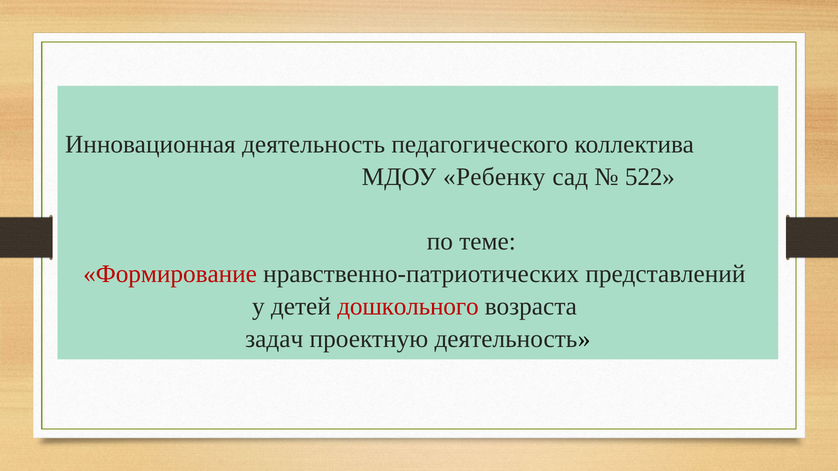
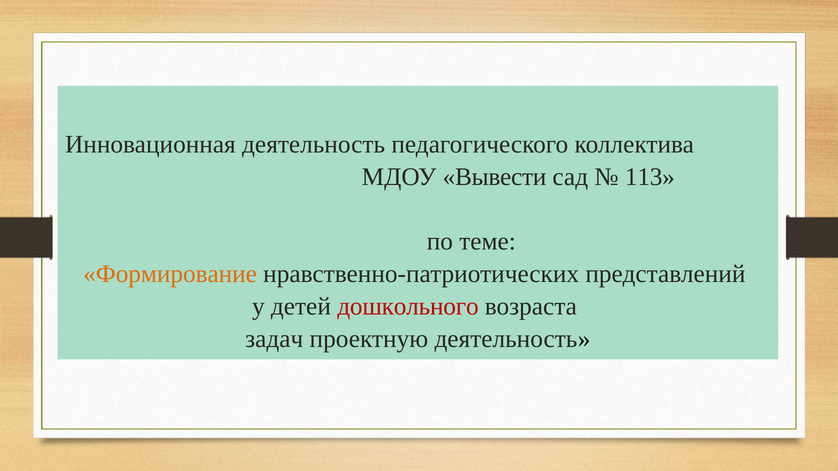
Ребенку: Ребенку -> Вывести
522: 522 -> 113
Формирование colour: red -> orange
